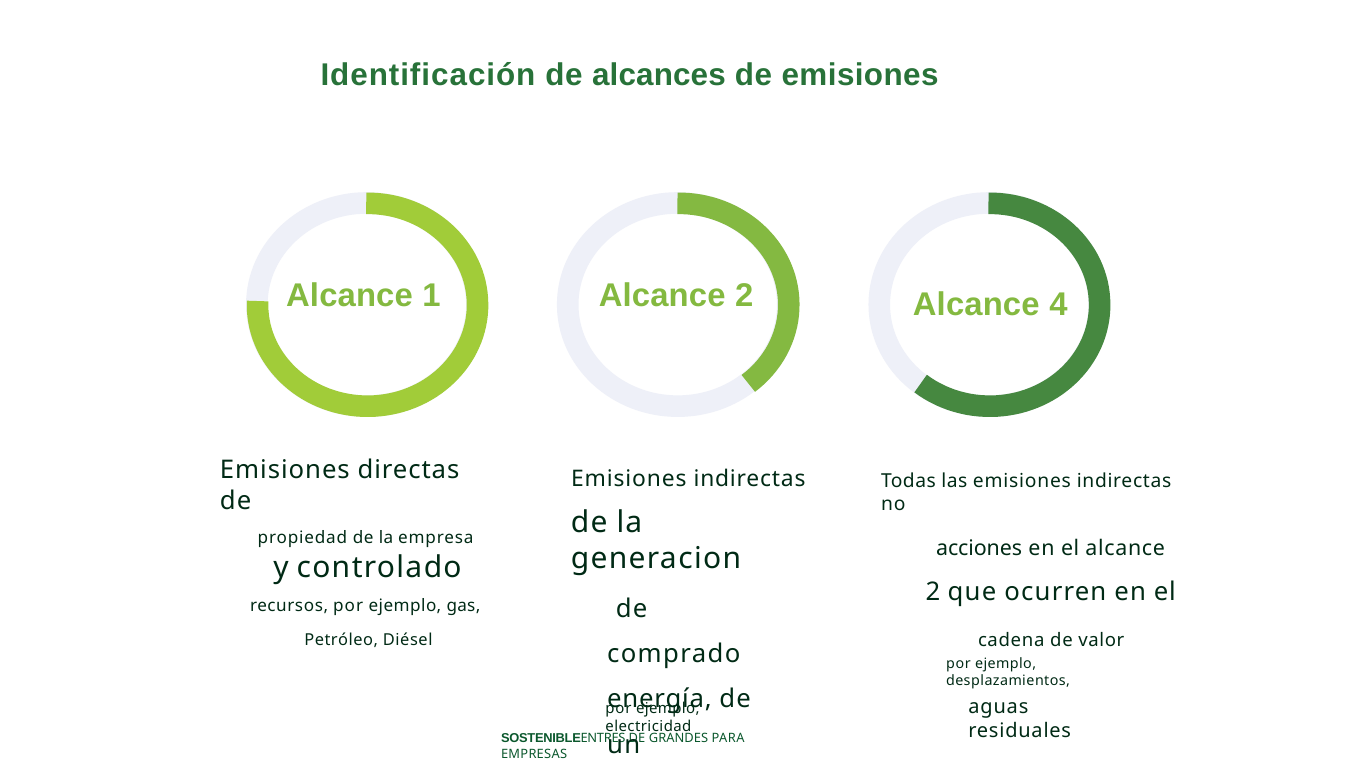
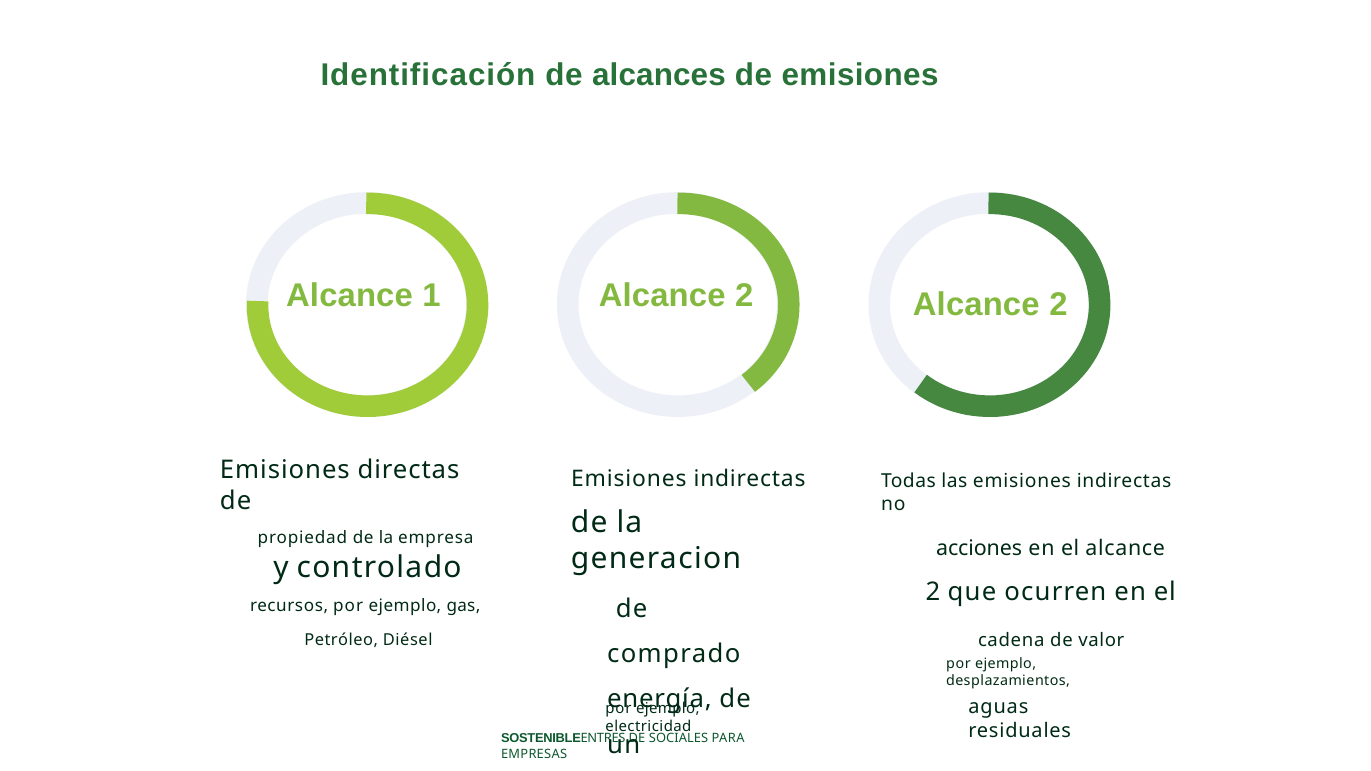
2 Alcance 4: 4 -> 2
GRANDES: GRANDES -> SOCIALES
